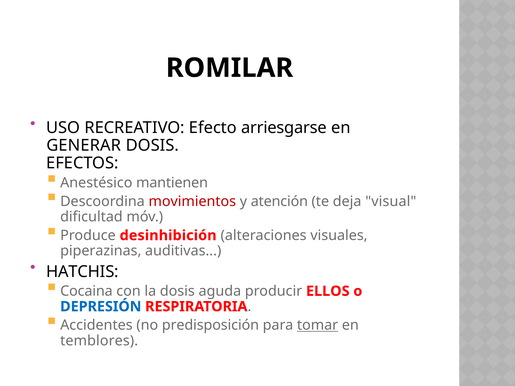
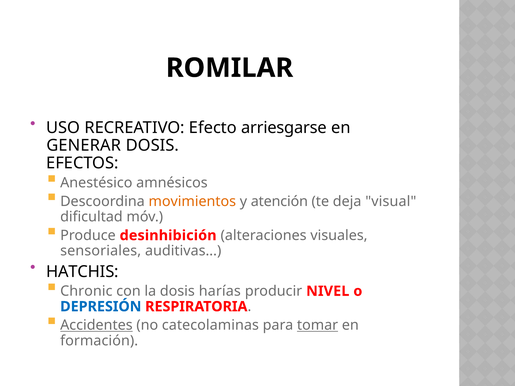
mantienen: mantienen -> amnésicos
movimientos colour: red -> orange
piperazinas: piperazinas -> sensoriales
Cocaina: Cocaina -> Chronic
aguda: aguda -> harías
ELLOS: ELLOS -> NIVEL
Accidentes underline: none -> present
predisposición: predisposición -> catecolaminas
temblores: temblores -> formación
